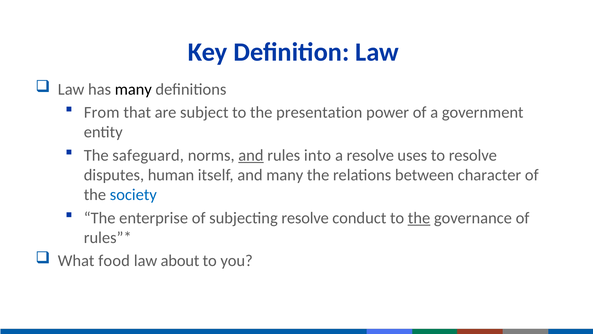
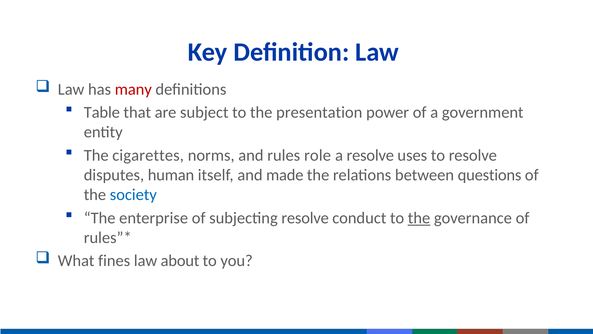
many at (133, 89) colour: black -> red
From: From -> Table
safeguard: safeguard -> cigarettes
and at (251, 155) underline: present -> none
into: into -> role
and many: many -> made
character: character -> questions
food: food -> fines
